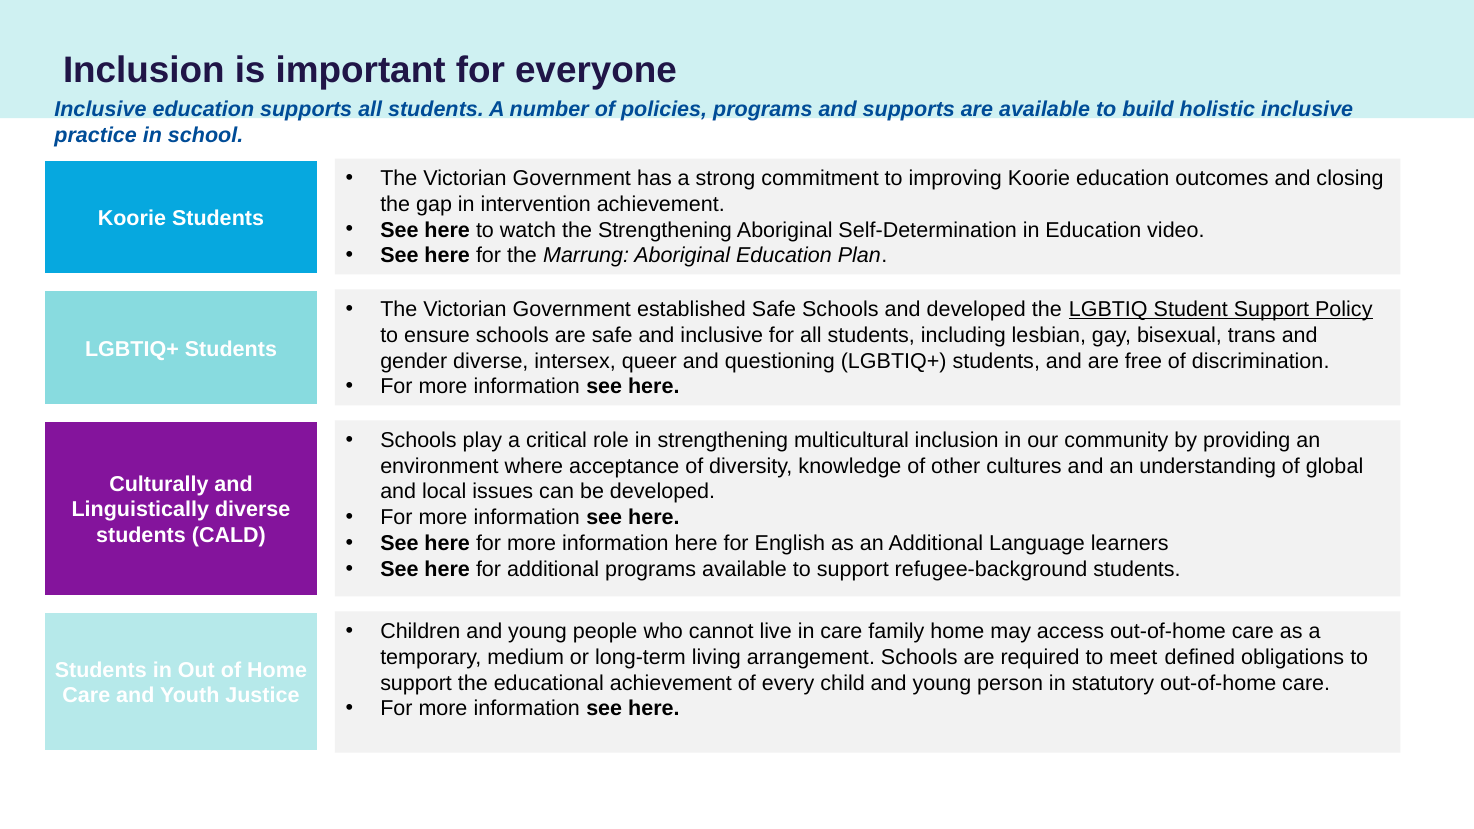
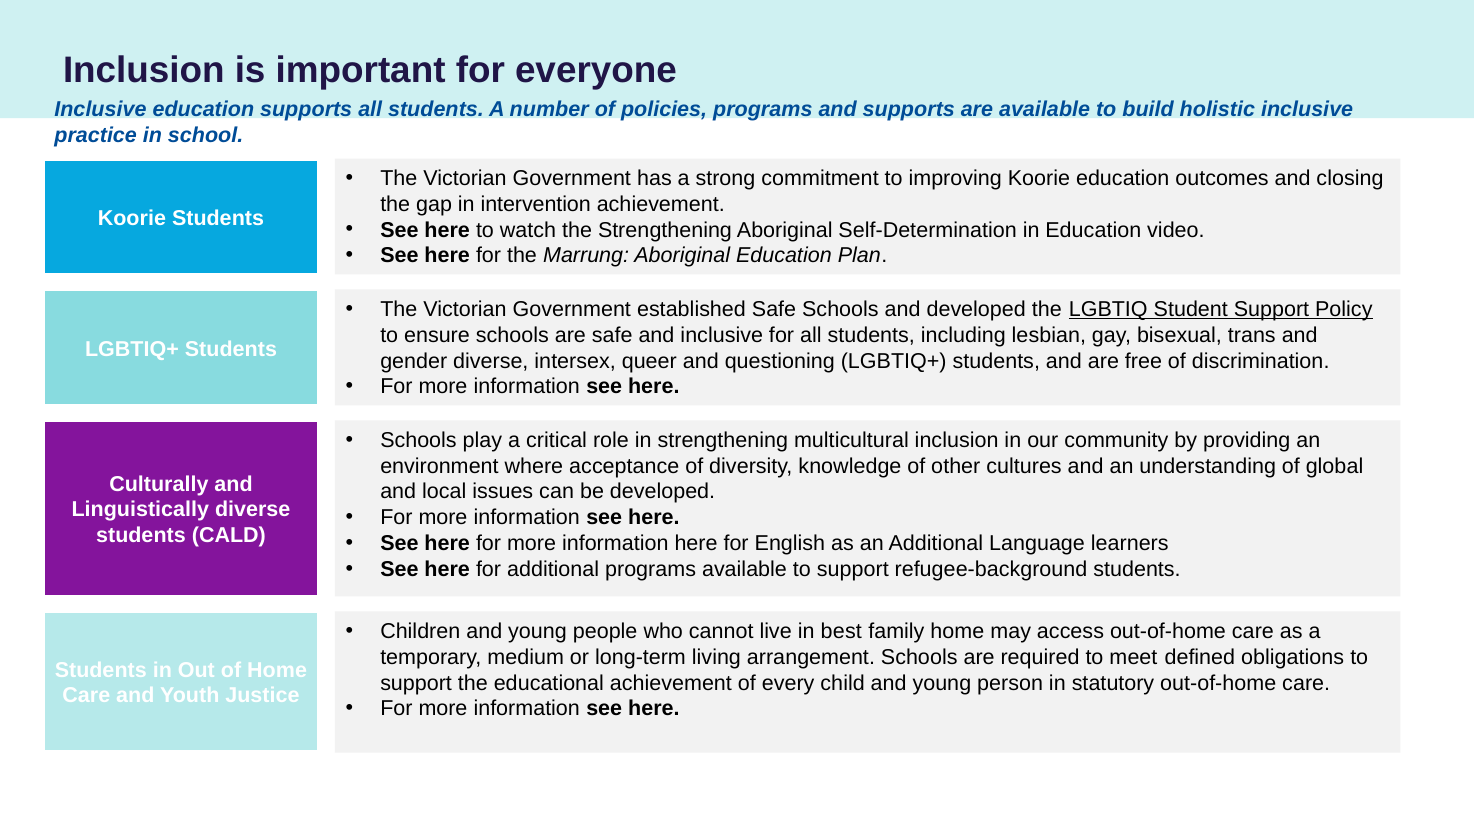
in care: care -> best
